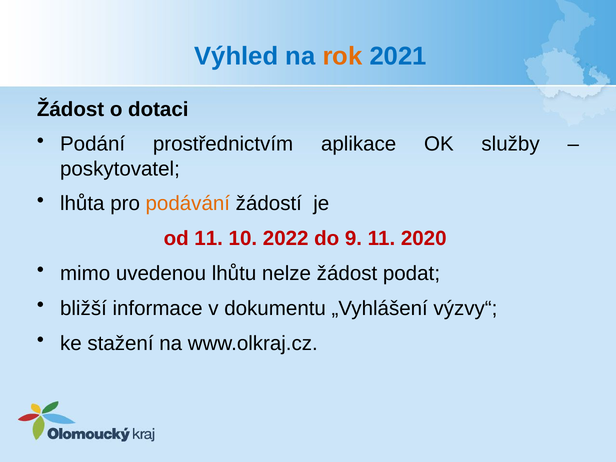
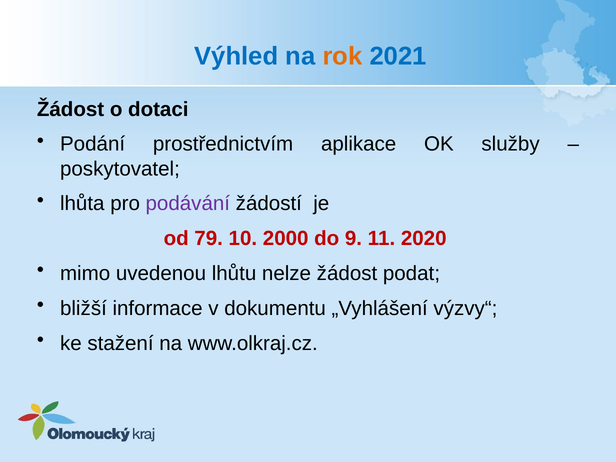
podávání colour: orange -> purple
od 11: 11 -> 79
2022: 2022 -> 2000
